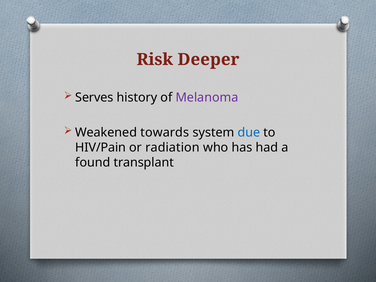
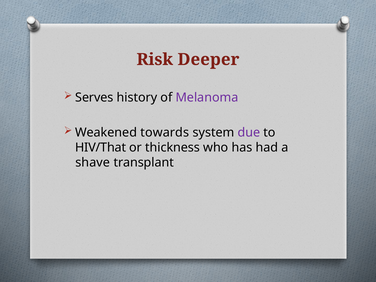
due colour: blue -> purple
HIV/Pain: HIV/Pain -> HIV/That
radiation: radiation -> thickness
found: found -> shave
